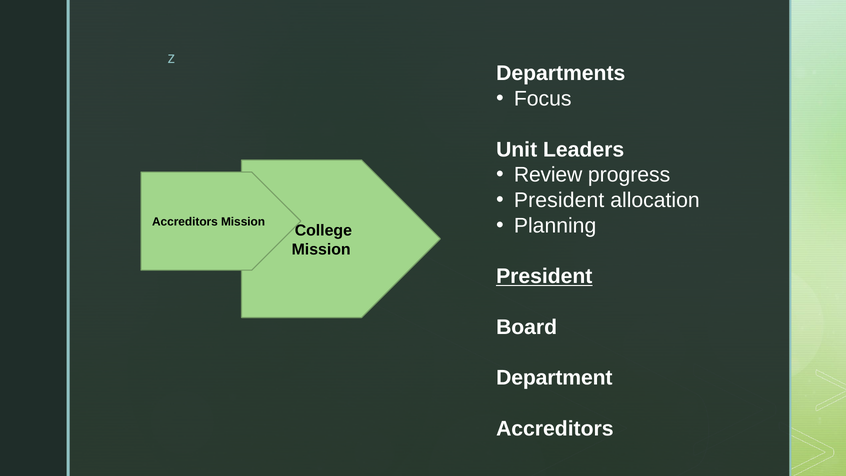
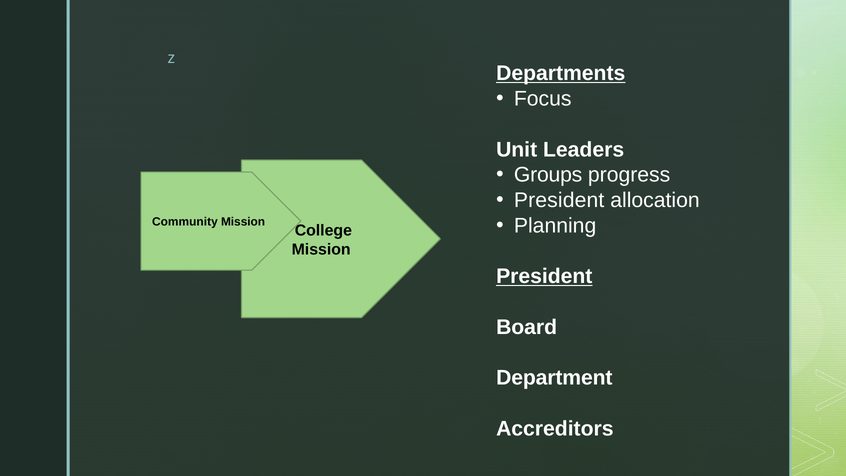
Departments underline: none -> present
Review: Review -> Groups
Accreditors at (185, 222): Accreditors -> Community
